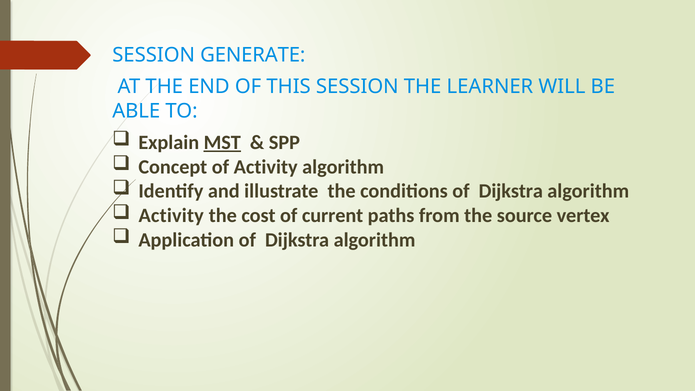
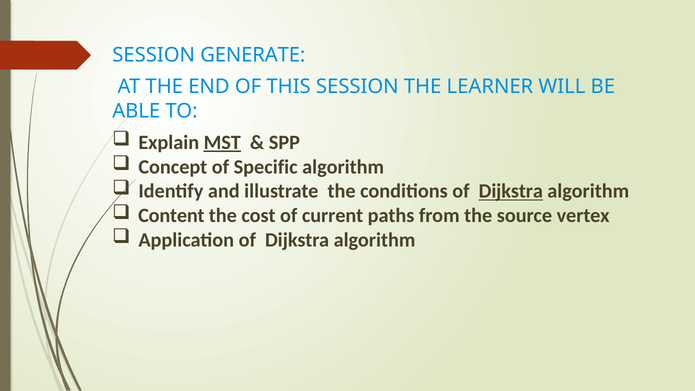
of Activity: Activity -> Specific
Dijkstra at (511, 191) underline: none -> present
Activity at (171, 216): Activity -> Content
